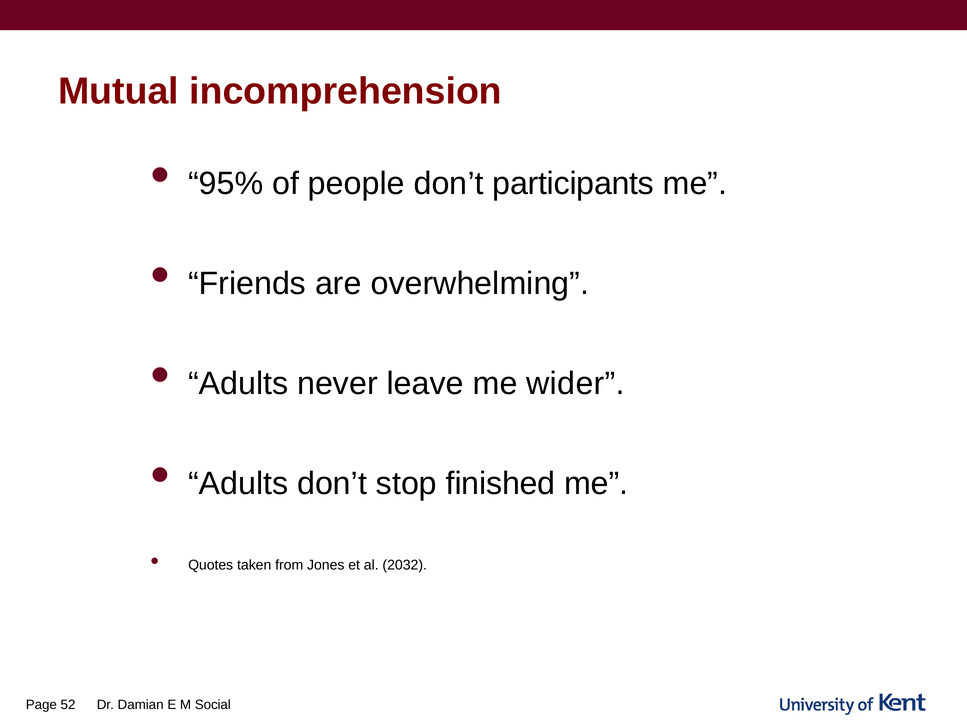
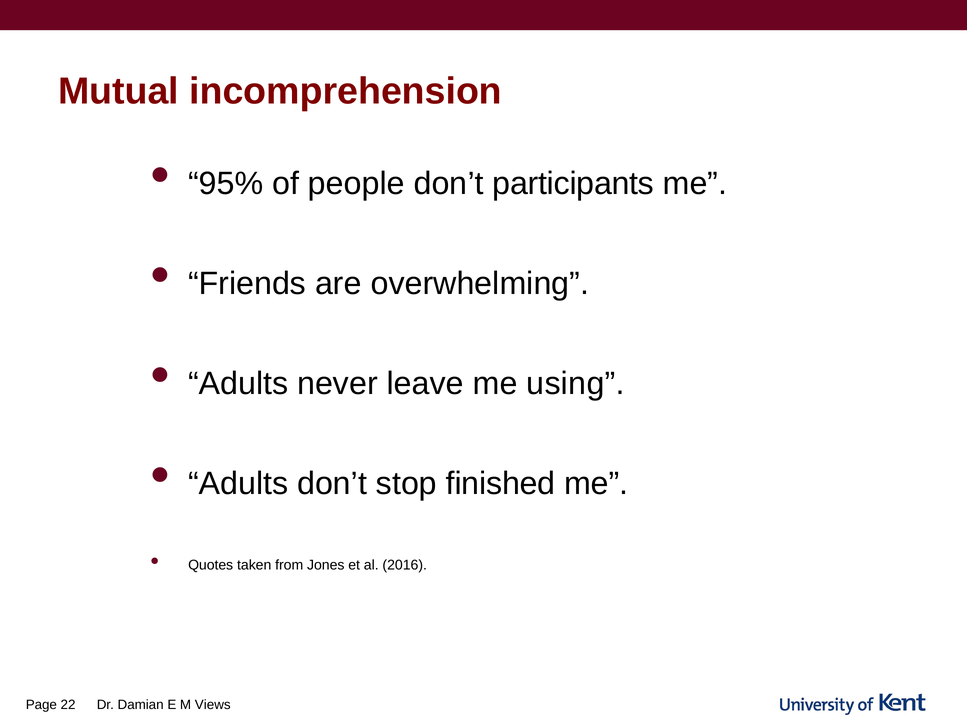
wider: wider -> using
2032: 2032 -> 2016
Social: Social -> Views
52: 52 -> 22
